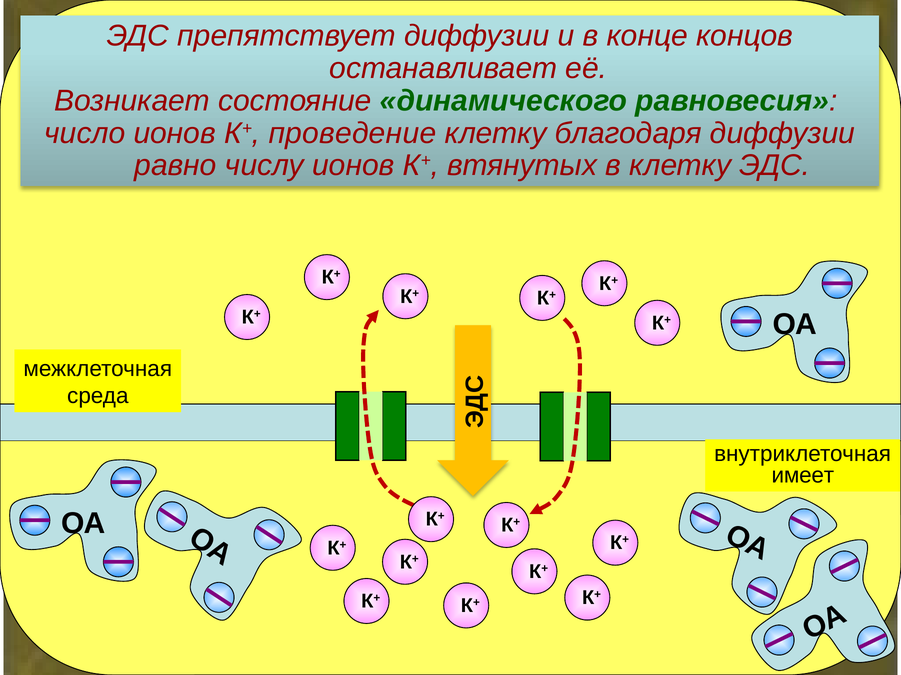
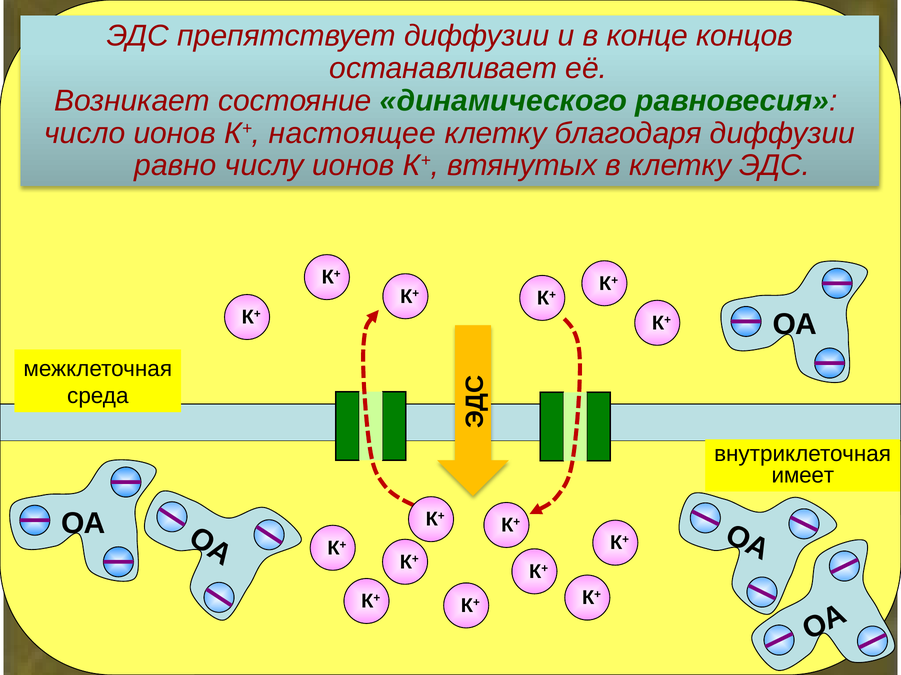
проведение: проведение -> настоящее
